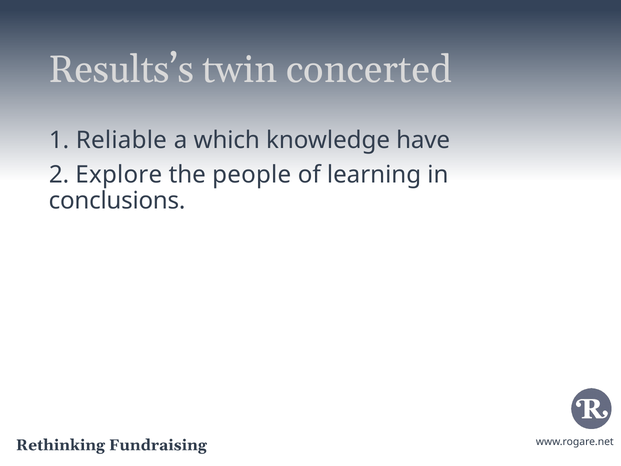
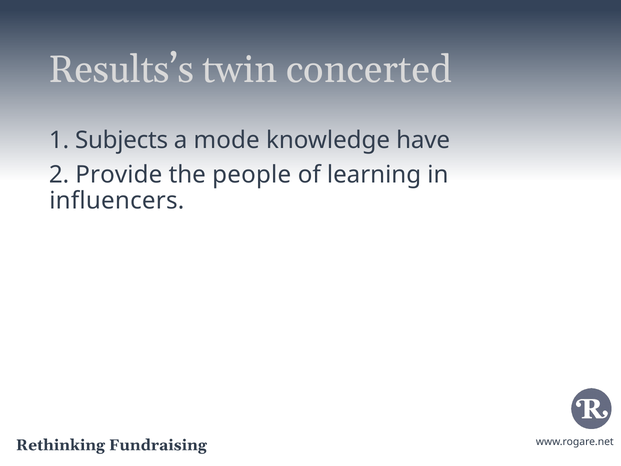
Reliable: Reliable -> Subjects
which: which -> mode
Explore: Explore -> Provide
conclusions: conclusions -> influencers
